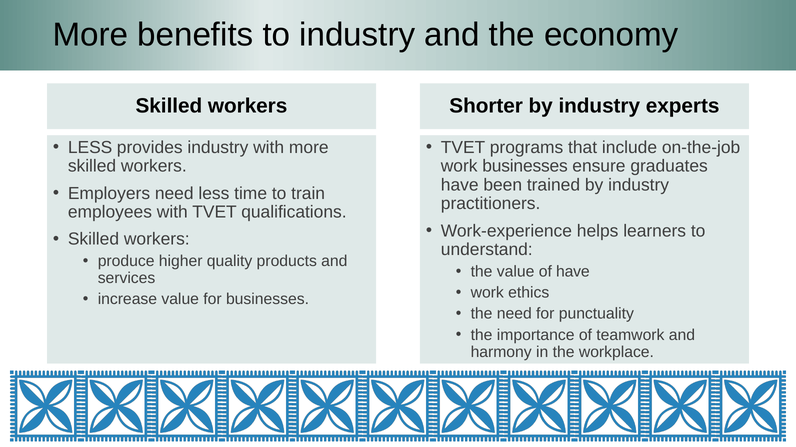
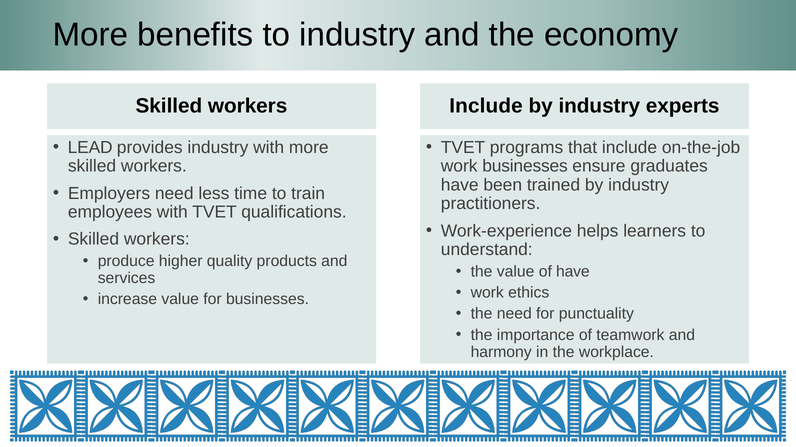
Shorter at (486, 106): Shorter -> Include
LESS at (90, 148): LESS -> LEAD
